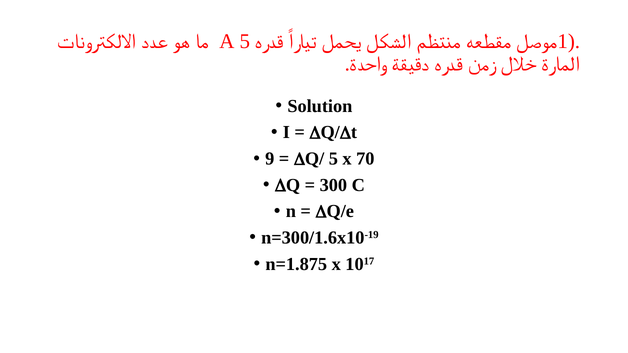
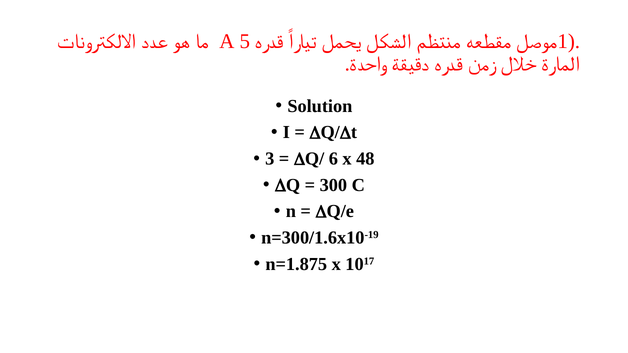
9: 9 -> 3
5 at (333, 159): 5 -> 6
70: 70 -> 48
